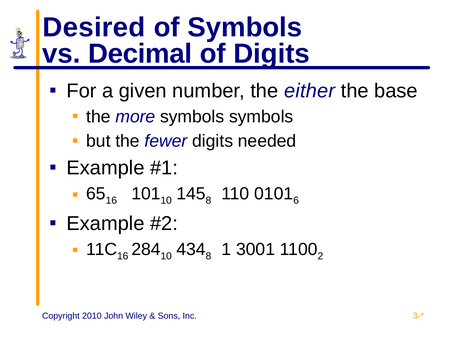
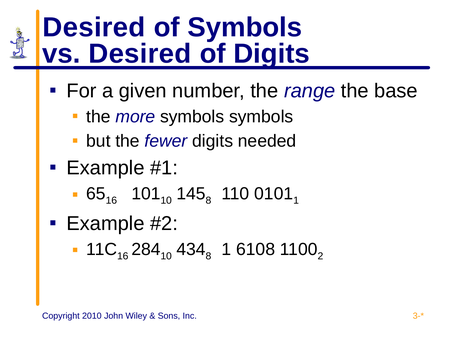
vs Decimal: Decimal -> Desired
either: either -> range
6 at (296, 201): 6 -> 1
3001: 3001 -> 6108
